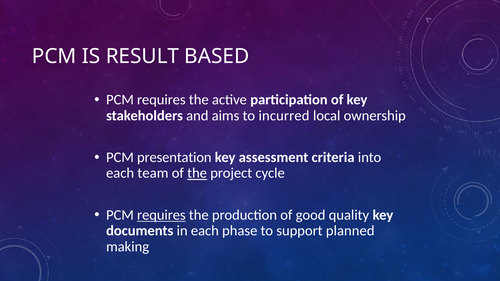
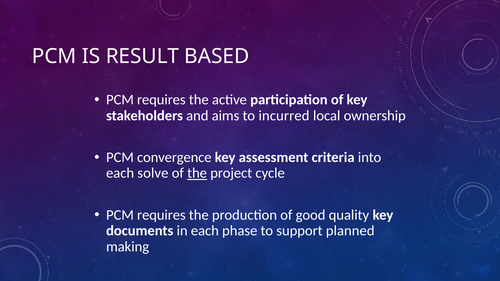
presentation: presentation -> convergence
team: team -> solve
requires at (161, 215) underline: present -> none
